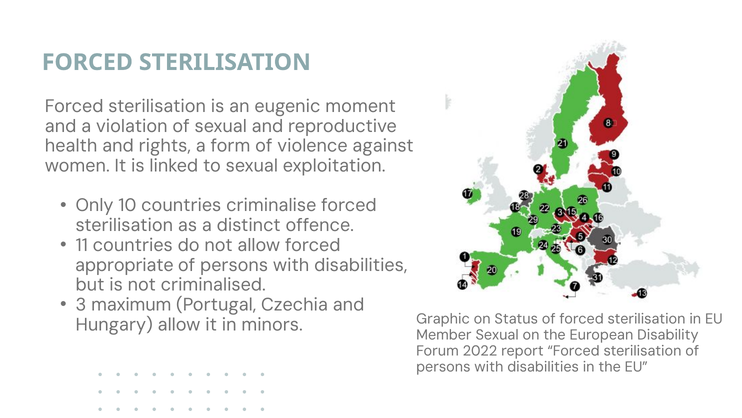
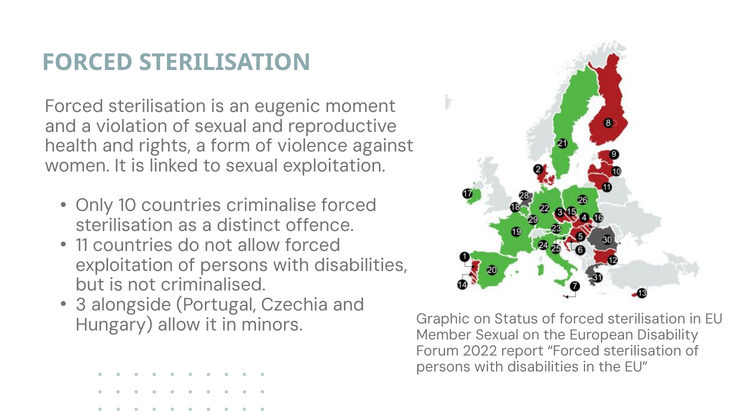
appropriate at (124, 265): appropriate -> exploitation
maximum: maximum -> alongside
